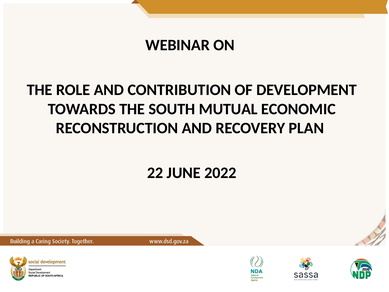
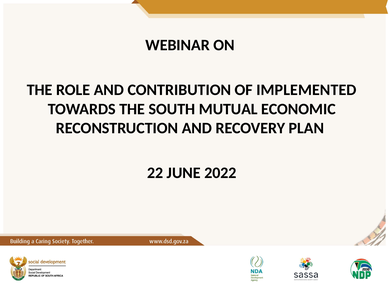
DEVELOPMENT: DEVELOPMENT -> IMPLEMENTED
